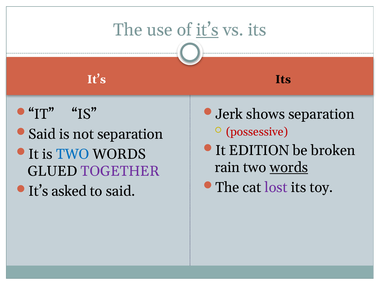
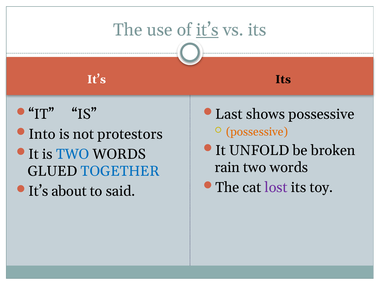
Jerk: Jerk -> Last
shows separation: separation -> possessive
possessive at (257, 132) colour: red -> orange
Said at (42, 134): Said -> Into
not separation: separation -> protestors
EDITION: EDITION -> UNFOLD
words at (289, 167) underline: present -> none
TOGETHER colour: purple -> blue
asked: asked -> about
